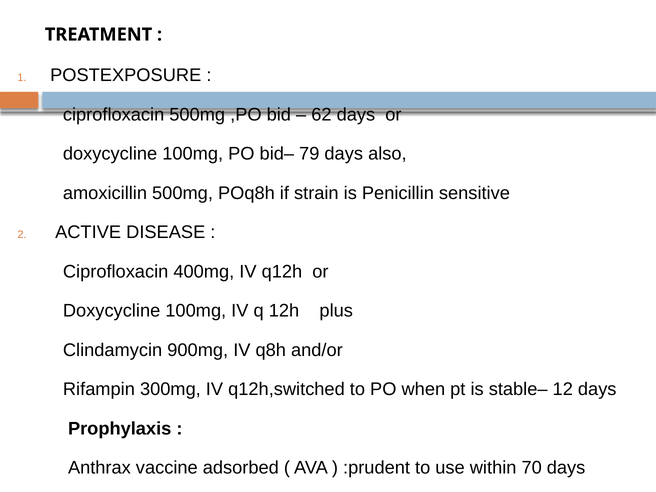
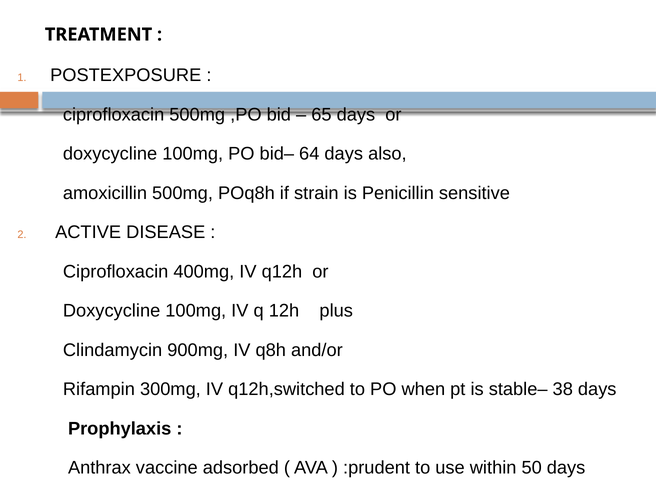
62: 62 -> 65
79: 79 -> 64
12: 12 -> 38
70: 70 -> 50
